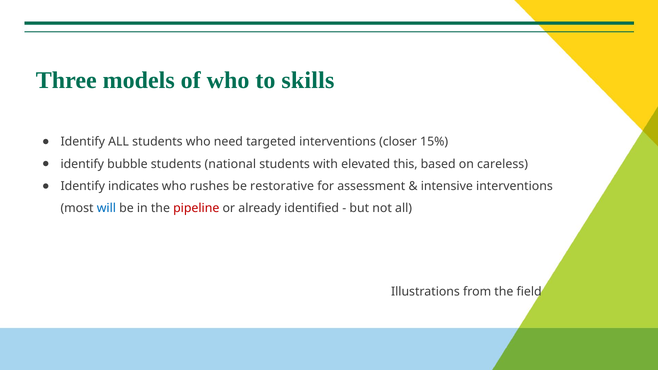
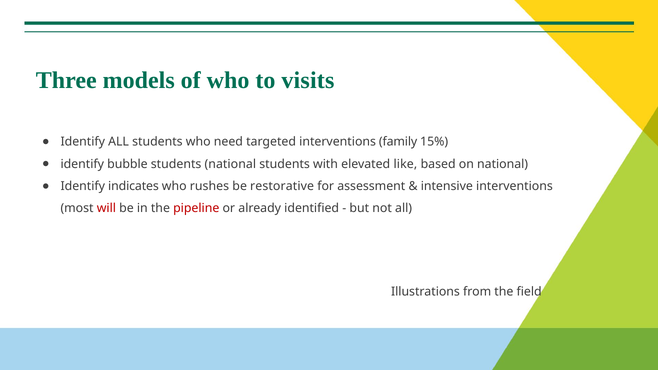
skills: skills -> visits
closer: closer -> family
this: this -> like
on careless: careless -> national
will colour: blue -> red
